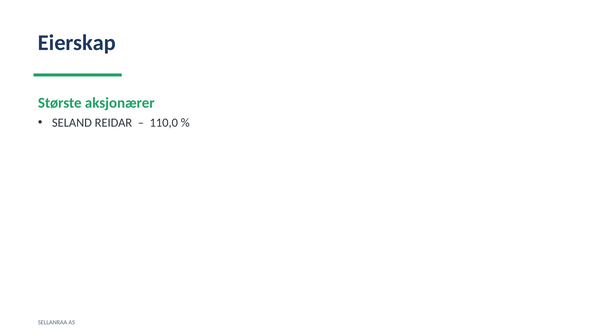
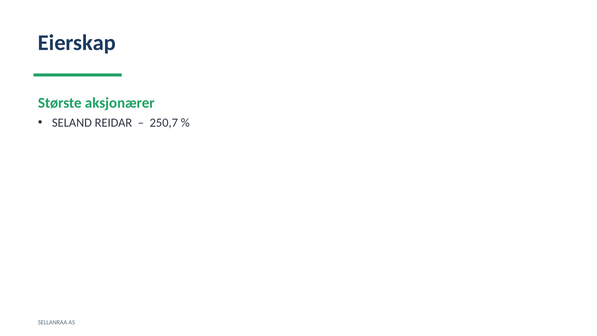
110,0: 110,0 -> 250,7
